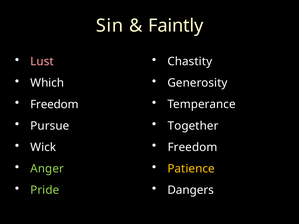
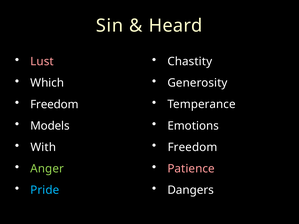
Faintly: Faintly -> Heard
Pursue: Pursue -> Models
Together: Together -> Emotions
Wick: Wick -> With
Patience colour: yellow -> pink
Pride colour: light green -> light blue
